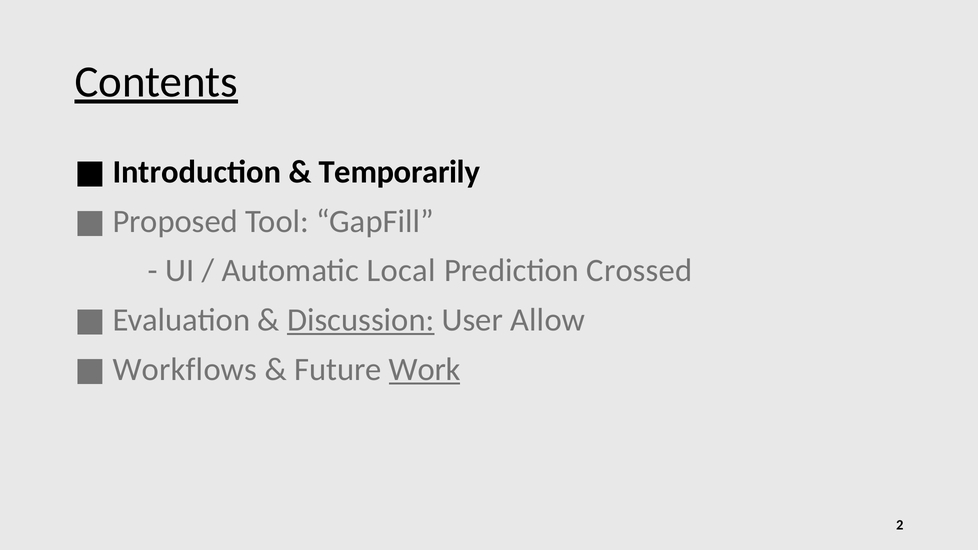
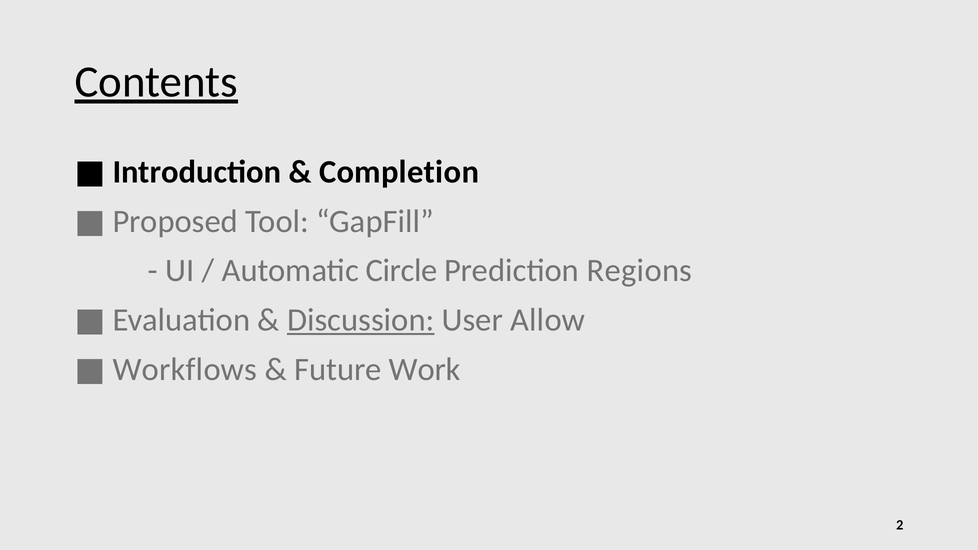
Temporarily: Temporarily -> Completion
Local: Local -> Circle
Crossed: Crossed -> Regions
Work underline: present -> none
